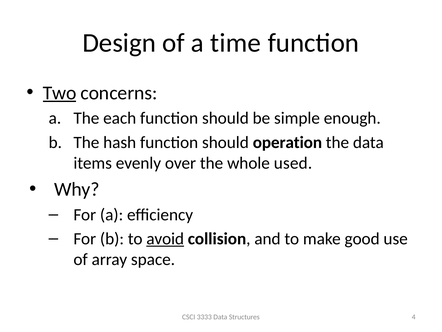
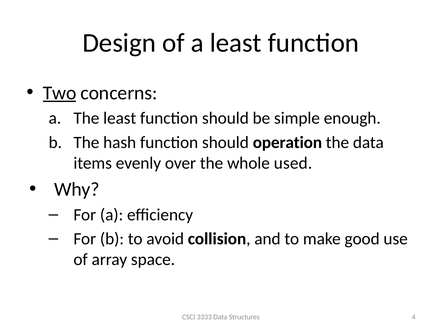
a time: time -> least
The each: each -> least
avoid underline: present -> none
